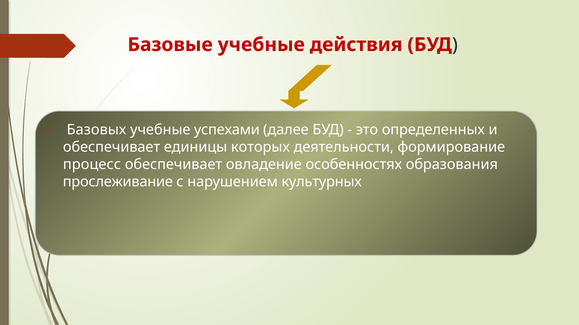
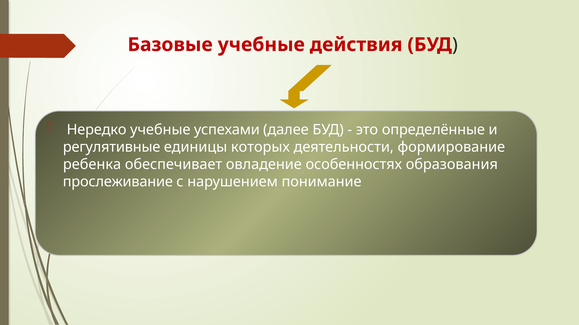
Базовых: Базовых -> Нередко
определенных: определенных -> определённые
обеспечивает at (112, 148): обеспечивает -> регулятивные
процесс: процесс -> ребенка
культурных: культурных -> понимание
